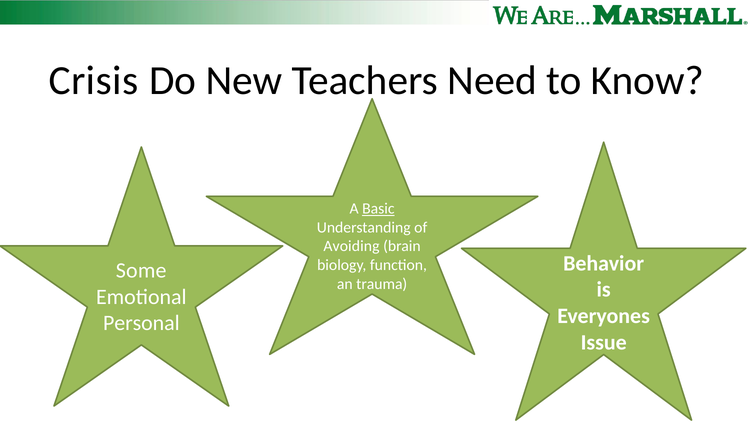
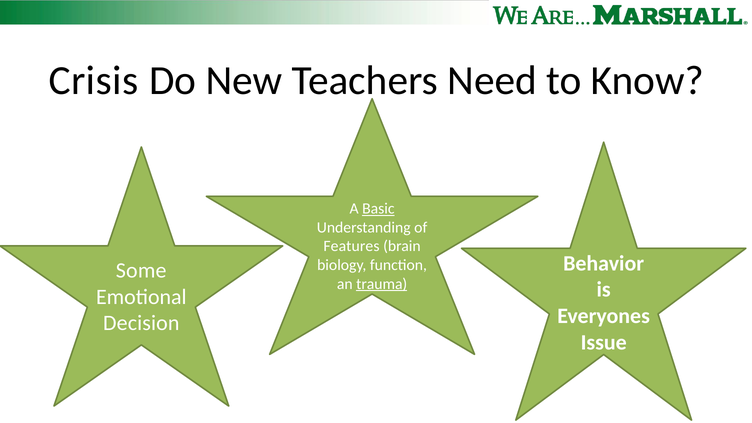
Avoiding: Avoiding -> Features
trauma underline: none -> present
Personal: Personal -> Decision
